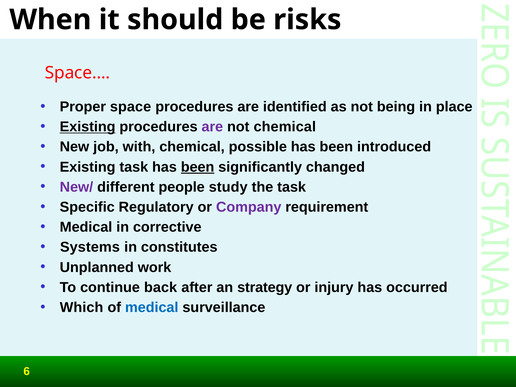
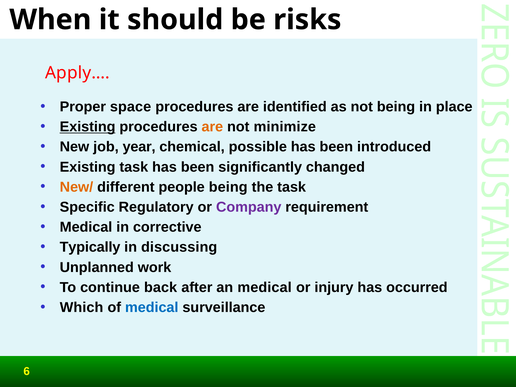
Space…: Space… -> Apply…
are at (212, 127) colour: purple -> orange
not chemical: chemical -> minimize
with: with -> year
been at (198, 167) underline: present -> none
New/ colour: purple -> orange
people study: study -> being
Systems: Systems -> Typically
constitutes: constitutes -> discussing
an strategy: strategy -> medical
